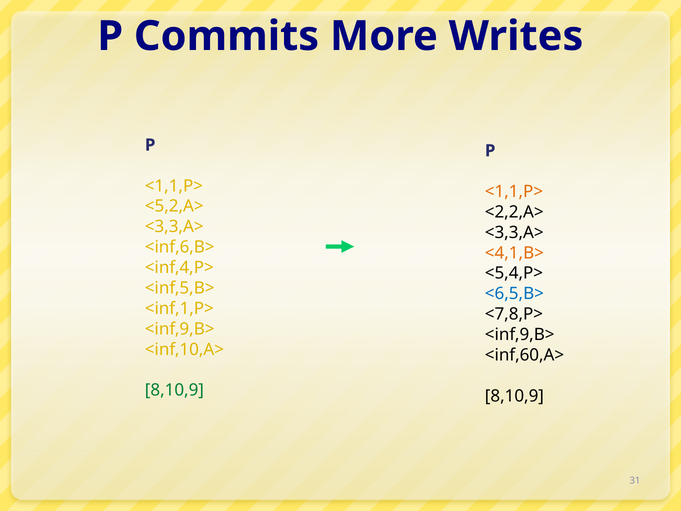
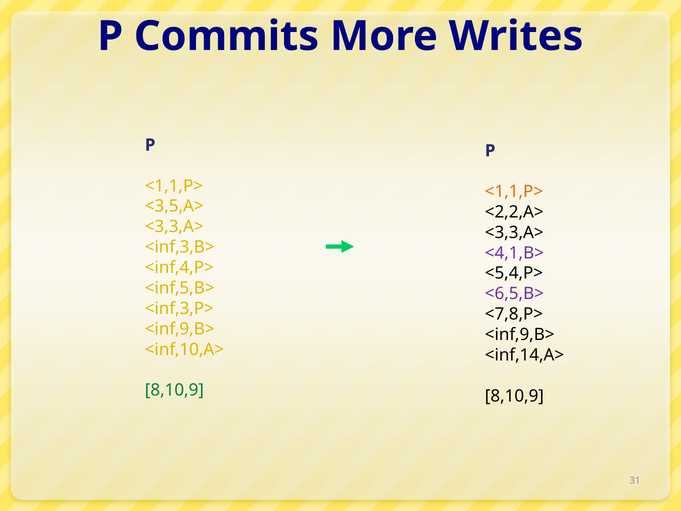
<5,2,A>: <5,2,A> -> <3,5,A>
<inf,6,B>: <inf,6,B> -> <inf,3,B>
<4,1,B> colour: orange -> purple
<6,5,B> colour: blue -> purple
<inf,1,P>: <inf,1,P> -> <inf,3,P>
<inf,60,A>: <inf,60,A> -> <inf,14,A>
